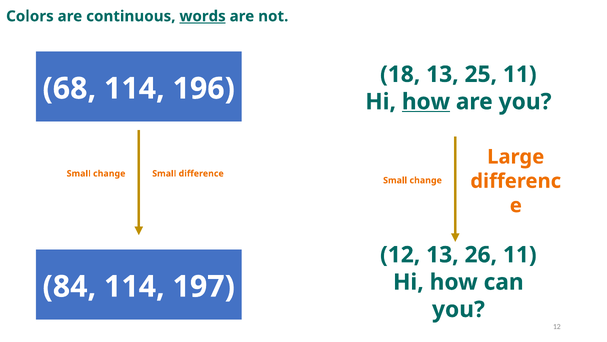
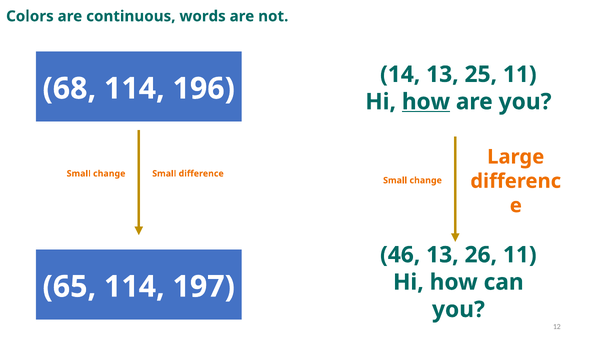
words underline: present -> none
18: 18 -> 14
12 at (400, 254): 12 -> 46
84: 84 -> 65
